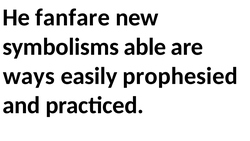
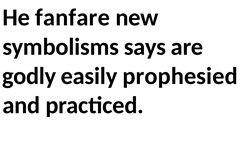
able: able -> says
ways: ways -> godly
